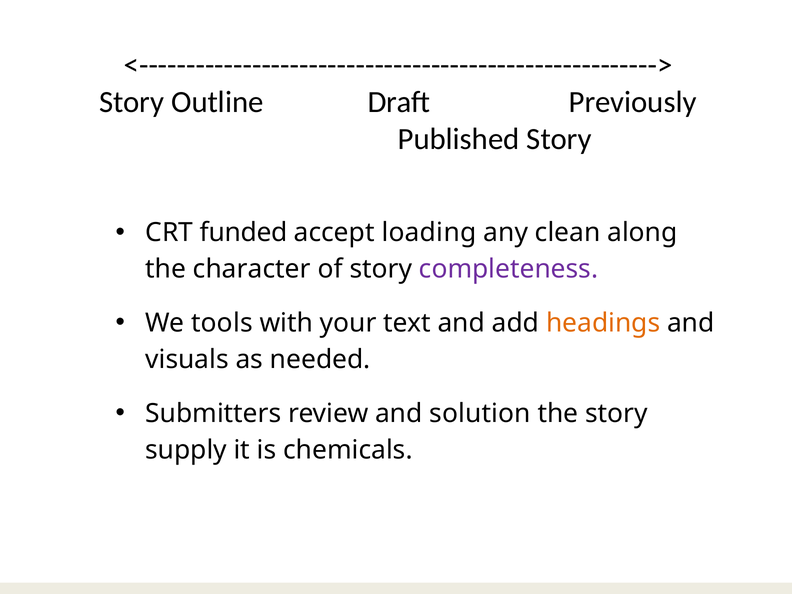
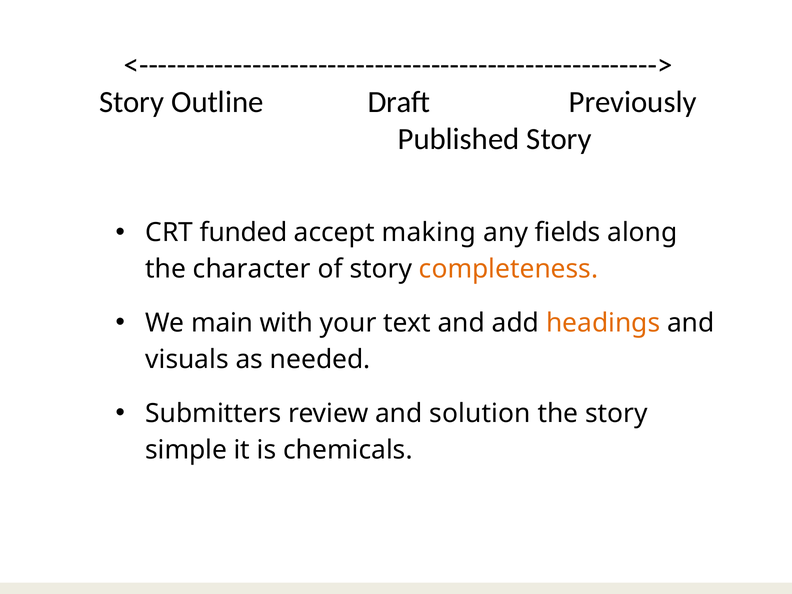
loading: loading -> making
clean: clean -> fields
completeness colour: purple -> orange
tools: tools -> main
supply: supply -> simple
